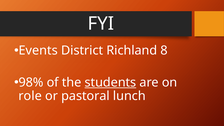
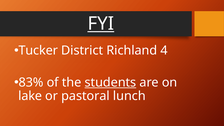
FYI underline: none -> present
Events: Events -> Tucker
8: 8 -> 4
98%: 98% -> 83%
role: role -> lake
